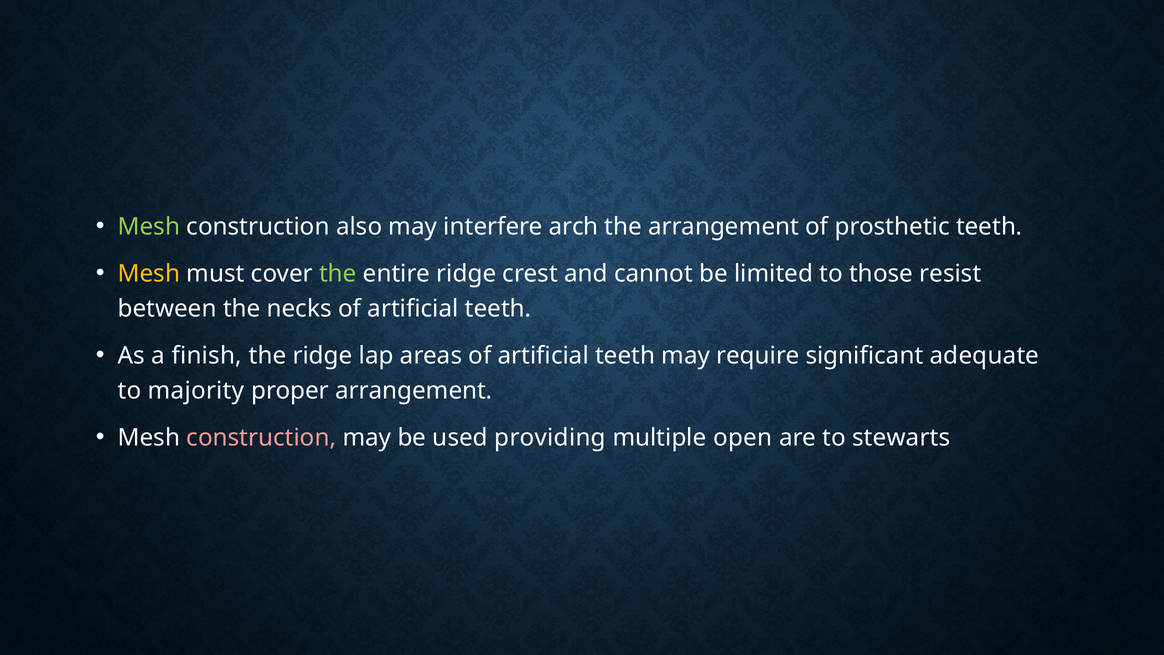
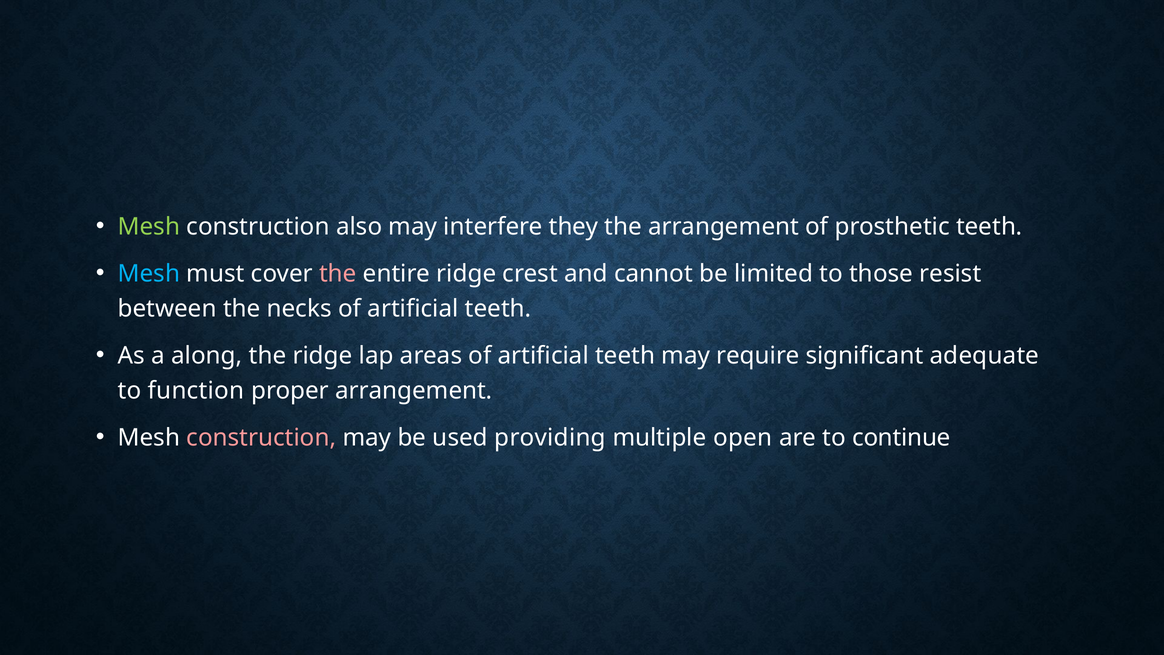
arch: arch -> they
Mesh at (149, 274) colour: yellow -> light blue
the at (338, 274) colour: light green -> pink
finish: finish -> along
majority: majority -> function
stewarts: stewarts -> continue
